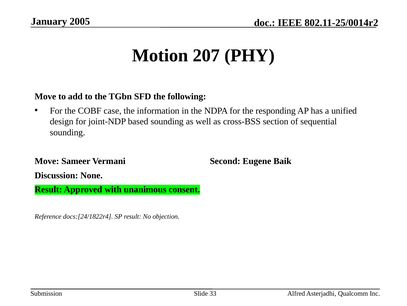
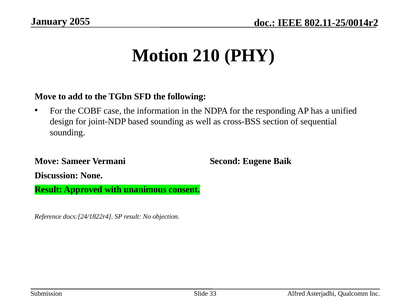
2005: 2005 -> 2055
207: 207 -> 210
